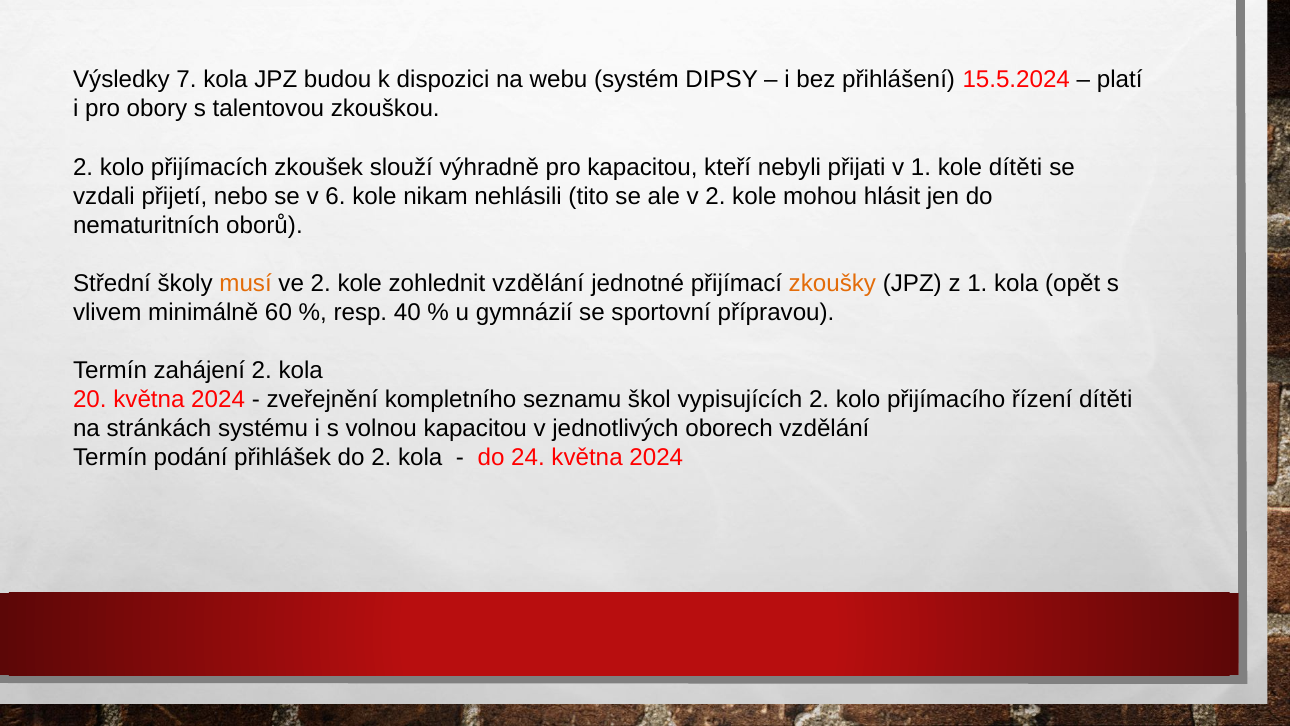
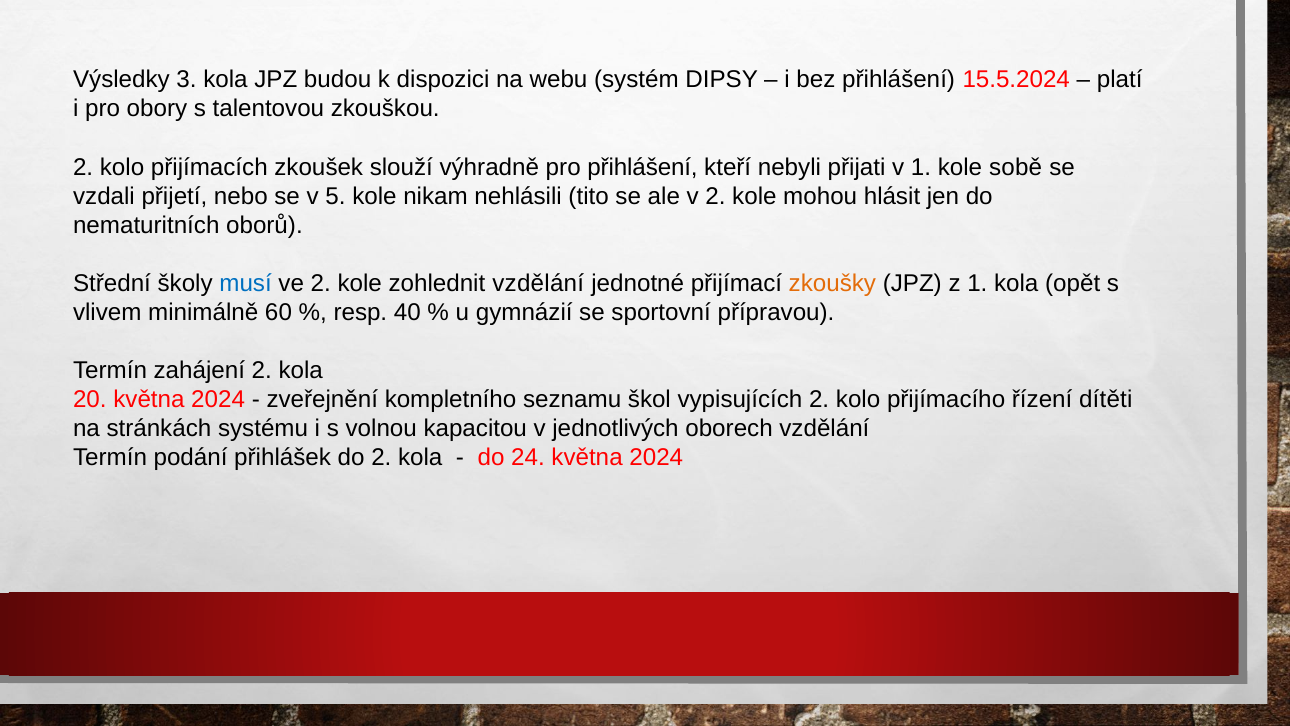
7: 7 -> 3
pro kapacitou: kapacitou -> přihlášení
kole dítěti: dítěti -> sobě
6: 6 -> 5
musí colour: orange -> blue
